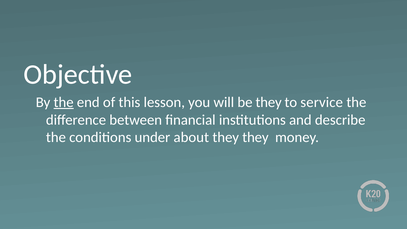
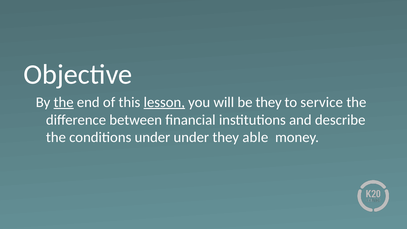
lesson underline: none -> present
under about: about -> under
they they: they -> able
